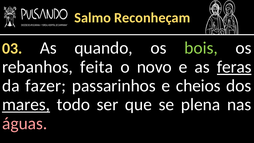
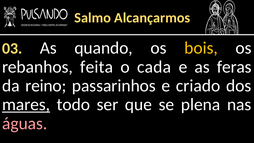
Reconheçam: Reconheçam -> Alcançarmos
bois colour: light green -> yellow
novo: novo -> cada
feras underline: present -> none
fazer: fazer -> reino
cheios: cheios -> criado
